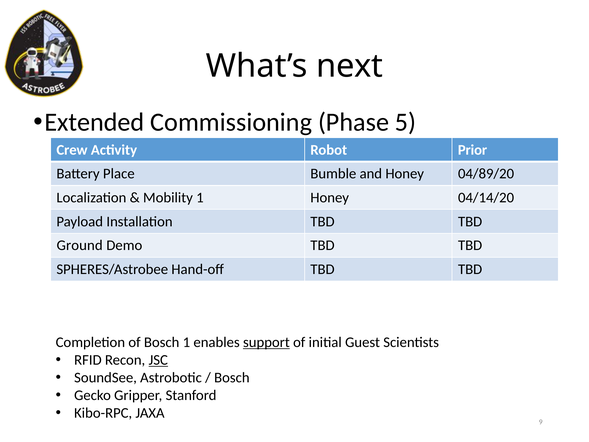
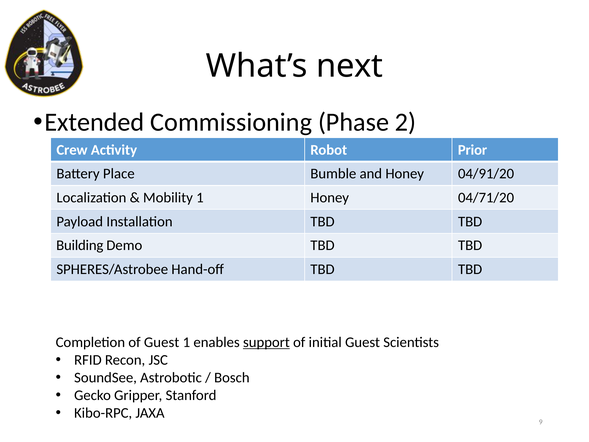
5: 5 -> 2
04/89/20: 04/89/20 -> 04/91/20
04/14/20: 04/14/20 -> 04/71/20
Ground: Ground -> Building
of Bosch: Bosch -> Guest
JSC underline: present -> none
